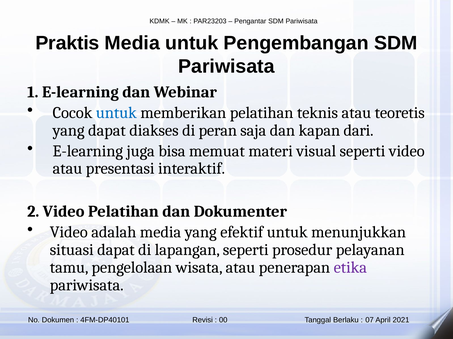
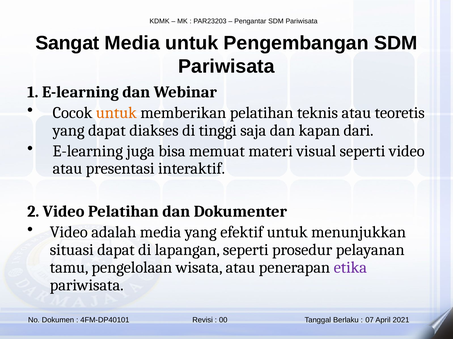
Praktis: Praktis -> Sangat
untuk at (116, 113) colour: blue -> orange
peran: peran -> tinggi
